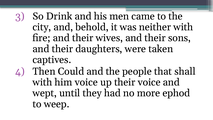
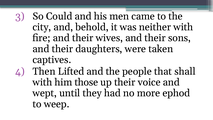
Drink: Drink -> Could
Could: Could -> Lifted
him voice: voice -> those
